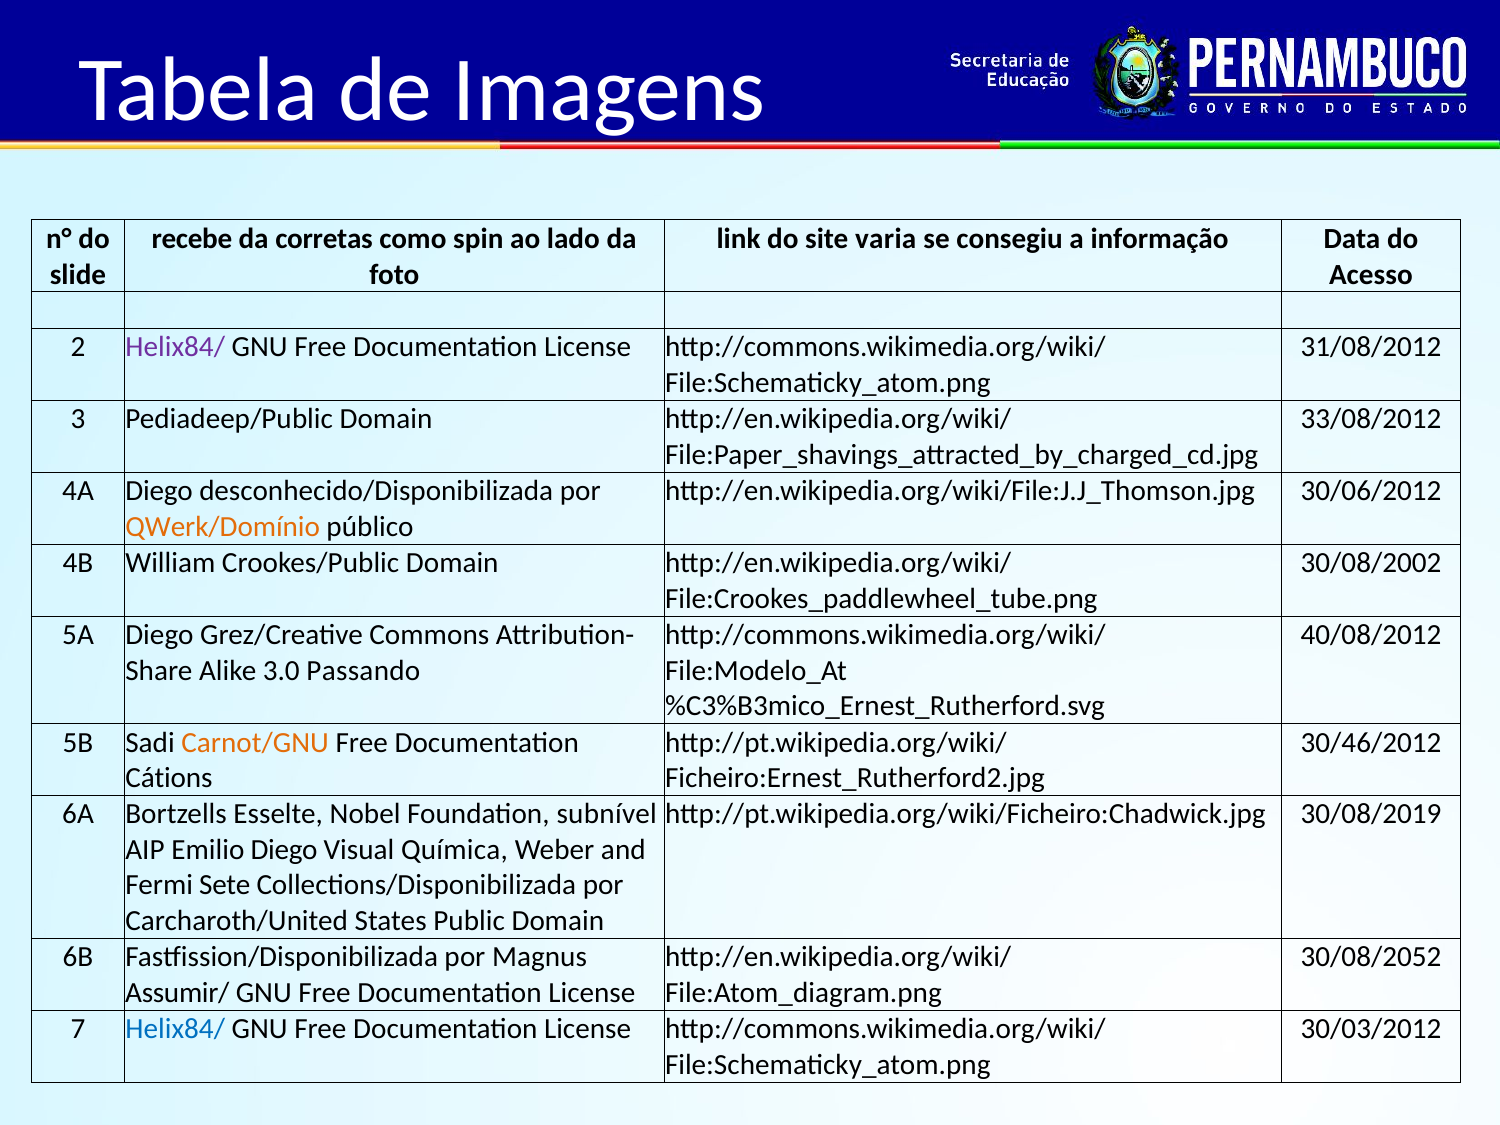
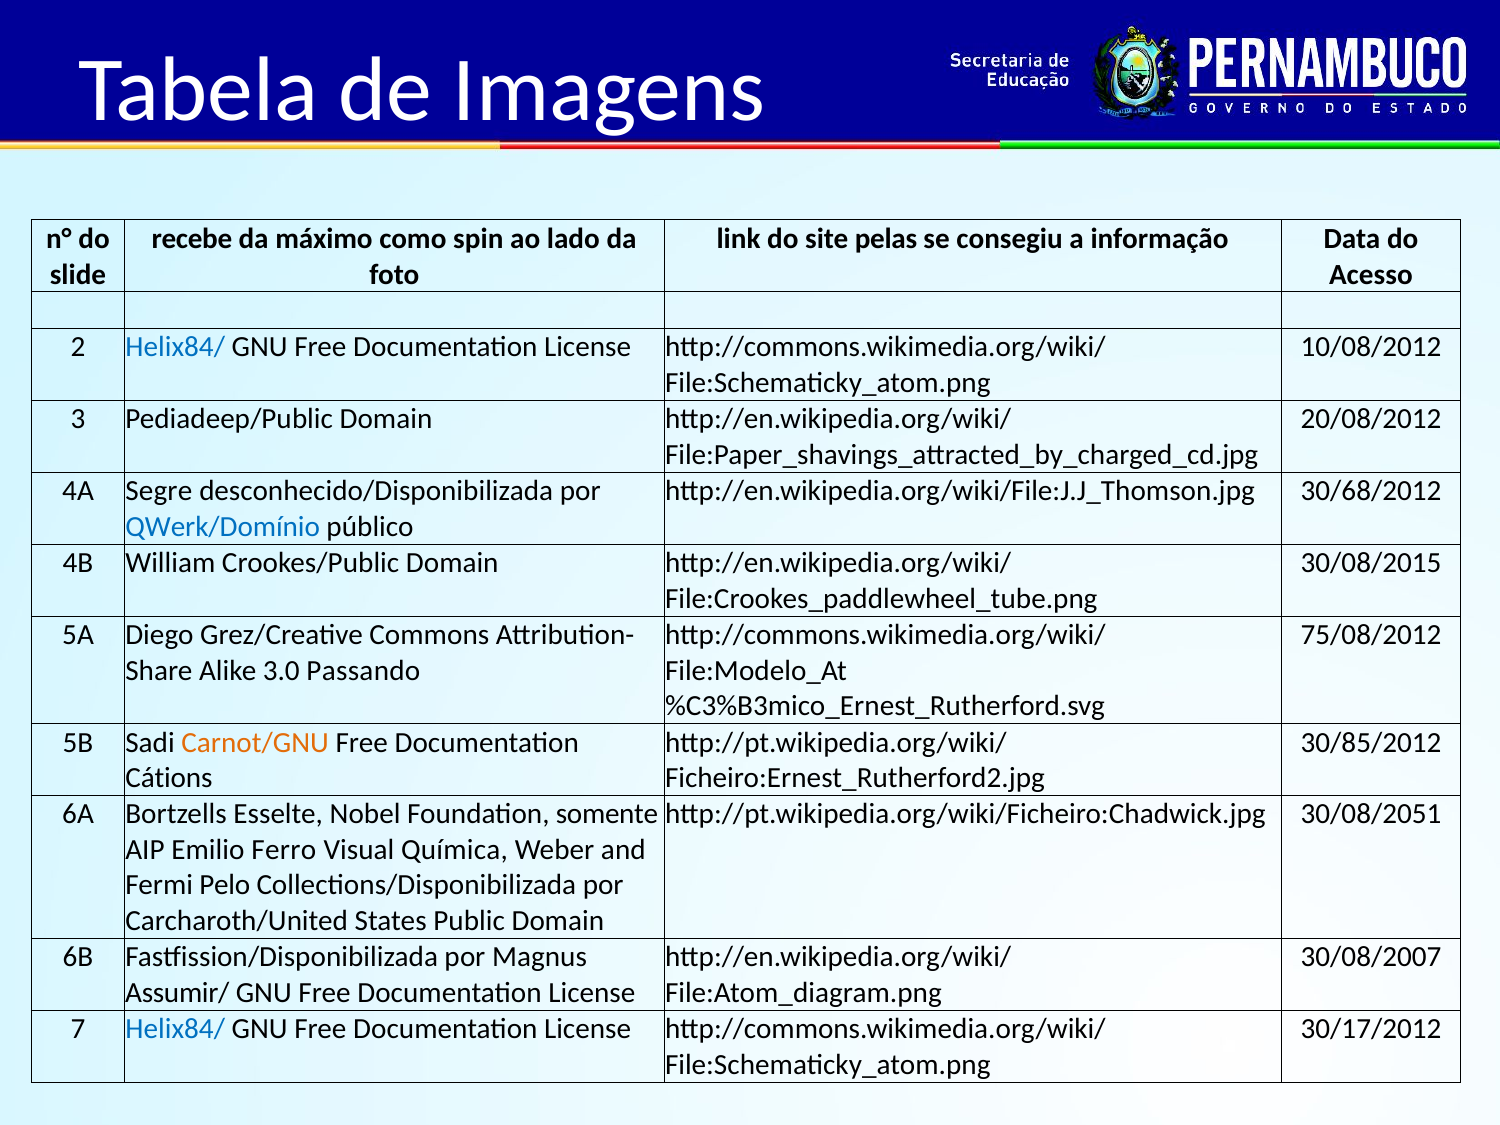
corretas: corretas -> máximo
varia: varia -> pelas
Helix84/ at (175, 347) colour: purple -> blue
31/08/2012: 31/08/2012 -> 10/08/2012
33/08/2012: 33/08/2012 -> 20/08/2012
4A Diego: Diego -> Segre
30/06/2012: 30/06/2012 -> 30/68/2012
QWerk/Domínio colour: orange -> blue
30/08/2002: 30/08/2002 -> 30/08/2015
40/08/2012: 40/08/2012 -> 75/08/2012
30/46/2012: 30/46/2012 -> 30/85/2012
subnível: subnível -> somente
30/08/2019: 30/08/2019 -> 30/08/2051
Emilio Diego: Diego -> Ferro
Sete: Sete -> Pelo
30/08/2052: 30/08/2052 -> 30/08/2007
30/03/2012: 30/03/2012 -> 30/17/2012
